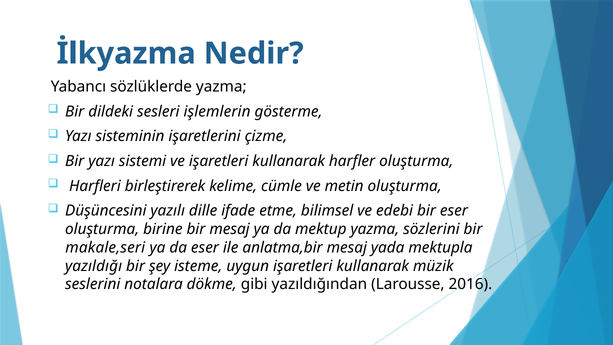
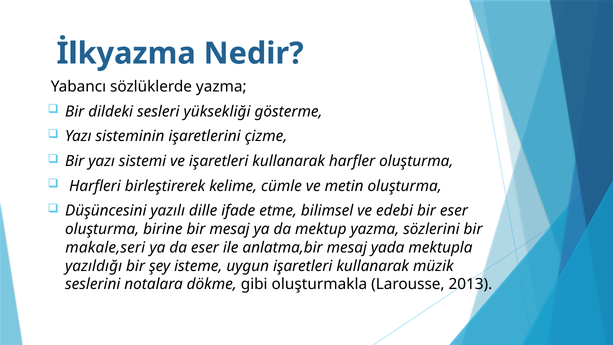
işlemlerin: işlemlerin -> yüksekliği
yazıldığından: yazıldığından -> oluşturmakla
2016: 2016 -> 2013
